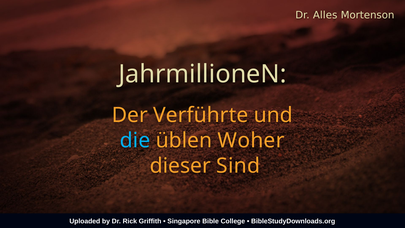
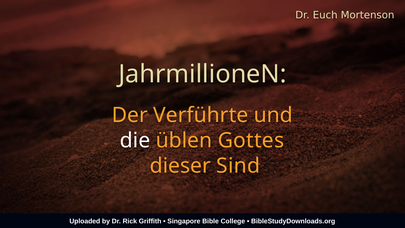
Alles: Alles -> Euch
die colour: light blue -> white
Woher: Woher -> Gottes
